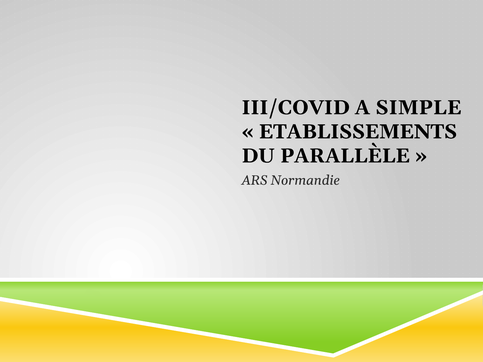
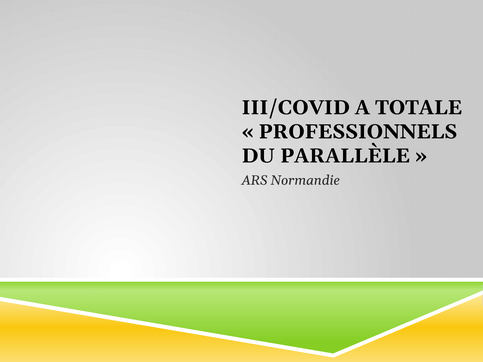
SIMPLE: SIMPLE -> TOTALE
ETABLISSEMENTS: ETABLISSEMENTS -> PROFESSIONNELS
